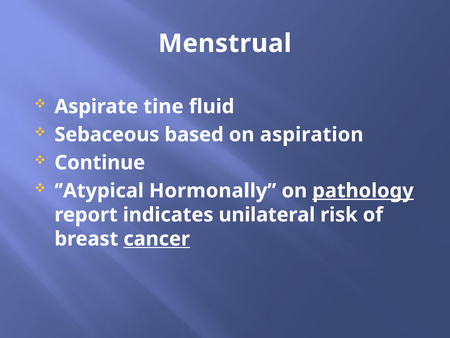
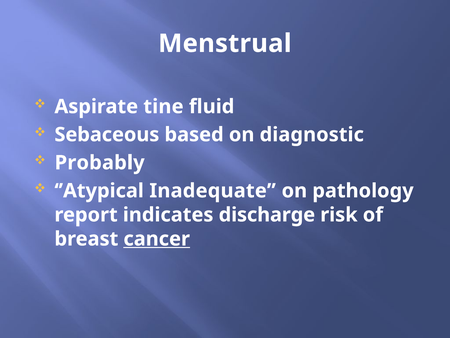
aspiration: aspiration -> diagnostic
Continue: Continue -> Probably
Hormonally: Hormonally -> Inadequate
pathology underline: present -> none
unilateral: unilateral -> discharge
